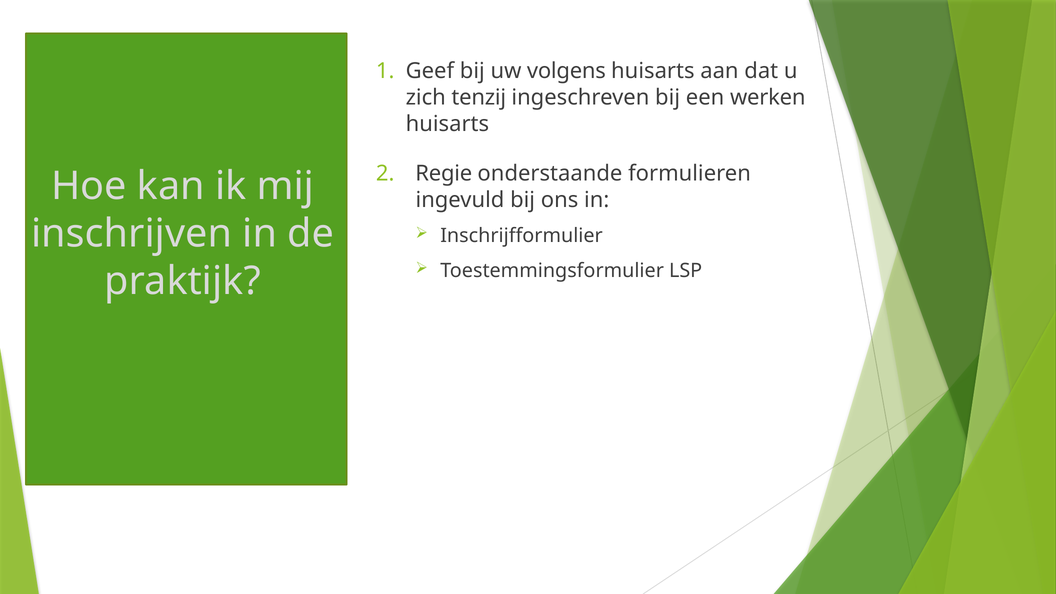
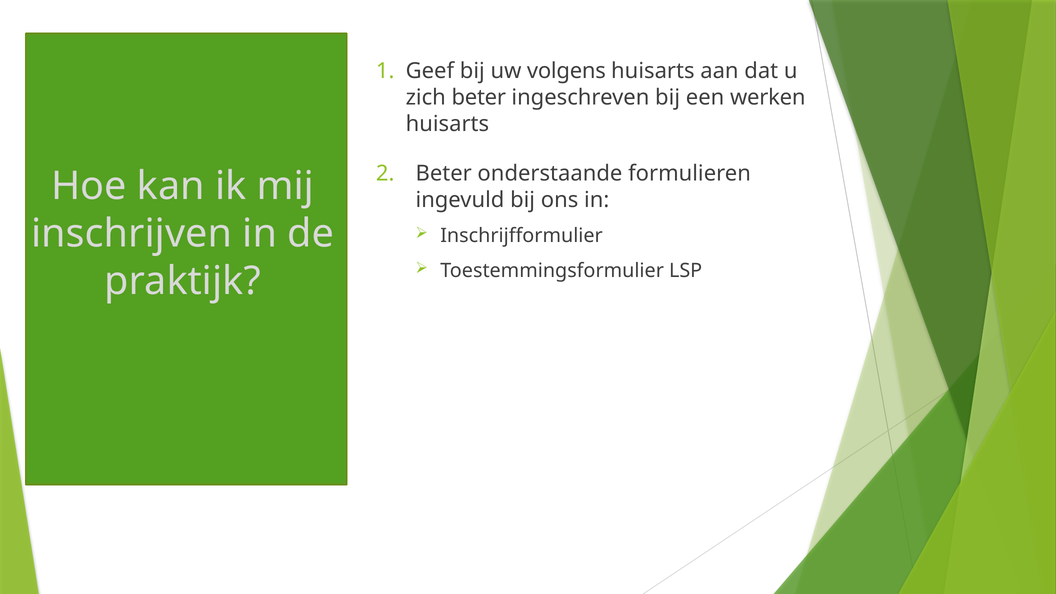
zich tenzij: tenzij -> beter
Regie at (444, 174): Regie -> Beter
